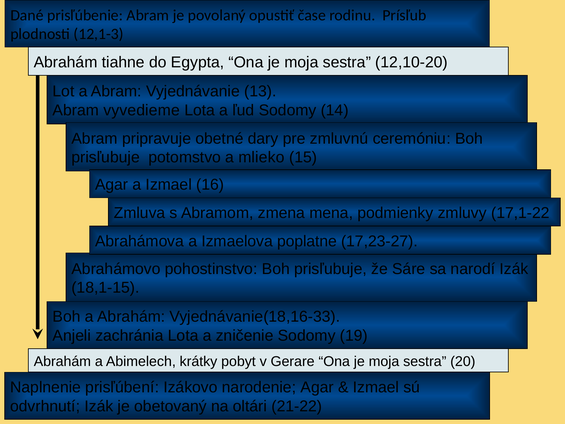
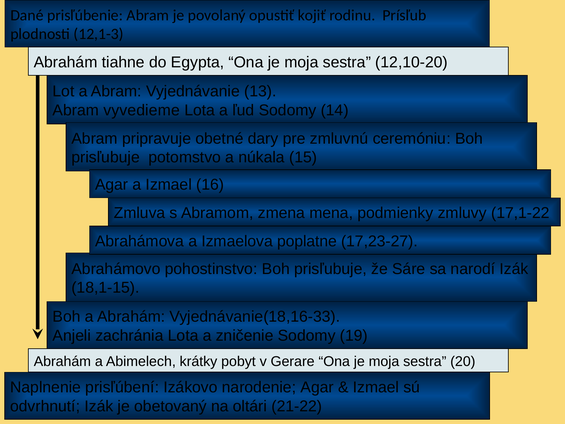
čase: čase -> kojiť
mlieko: mlieko -> núkala
